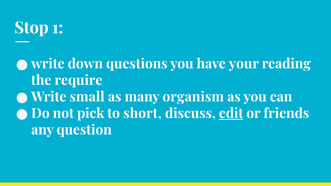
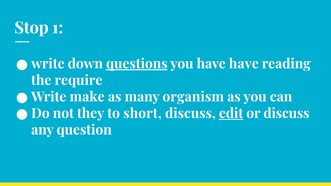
questions underline: none -> present
have your: your -> have
small: small -> make
pick: pick -> they
or friends: friends -> discuss
